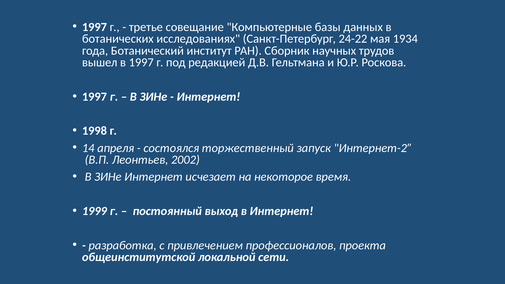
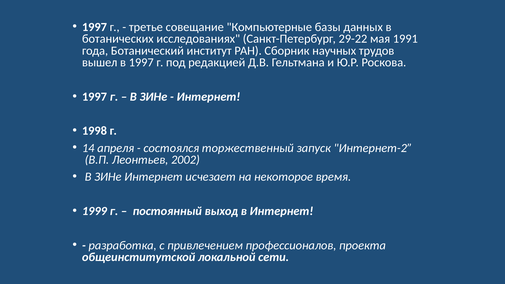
24-22: 24-22 -> 29-22
1934: 1934 -> 1991
